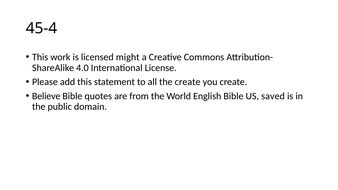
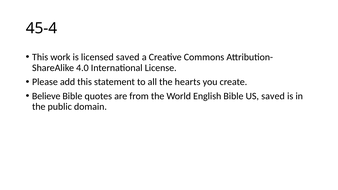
licensed might: might -> saved
the create: create -> hearts
